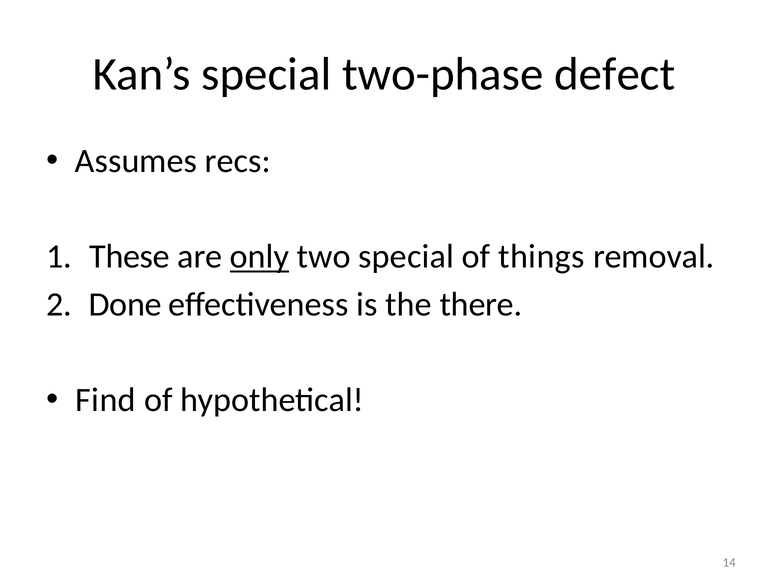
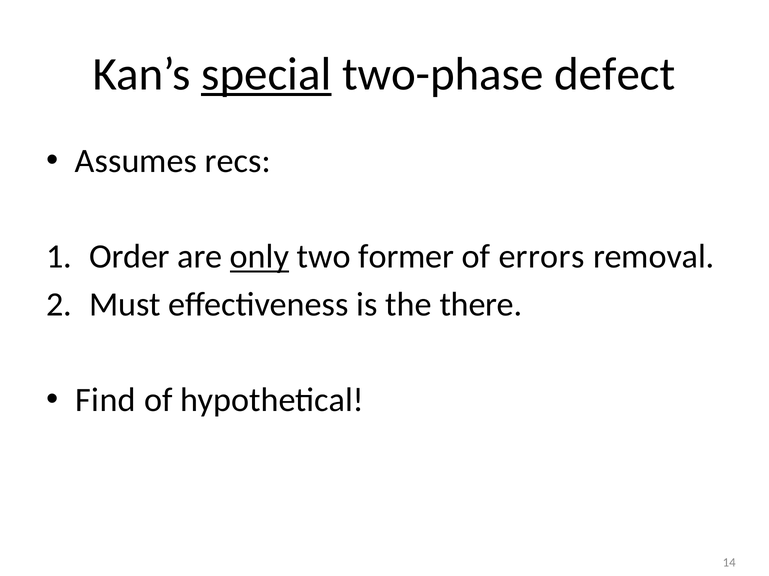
special at (266, 74) underline: none -> present
These: These -> Order
two special: special -> former
things: things -> errors
Done: Done -> Must
